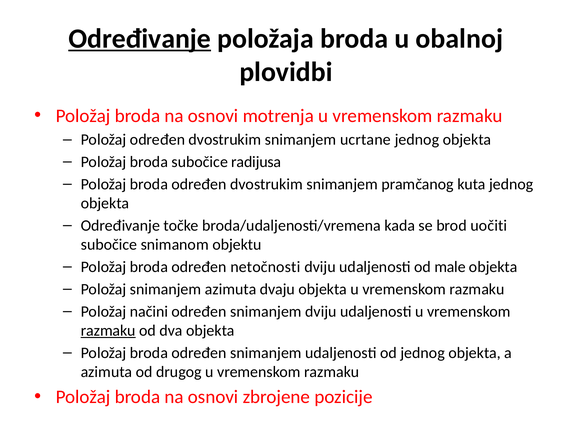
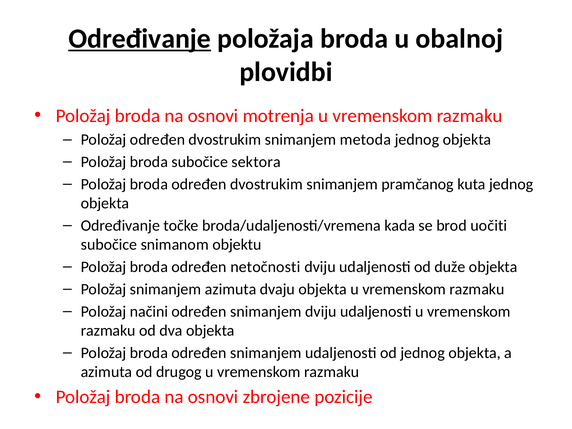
ucrtane: ucrtane -> metoda
radijusa: radijusa -> sektora
male: male -> duže
razmaku at (108, 331) underline: present -> none
